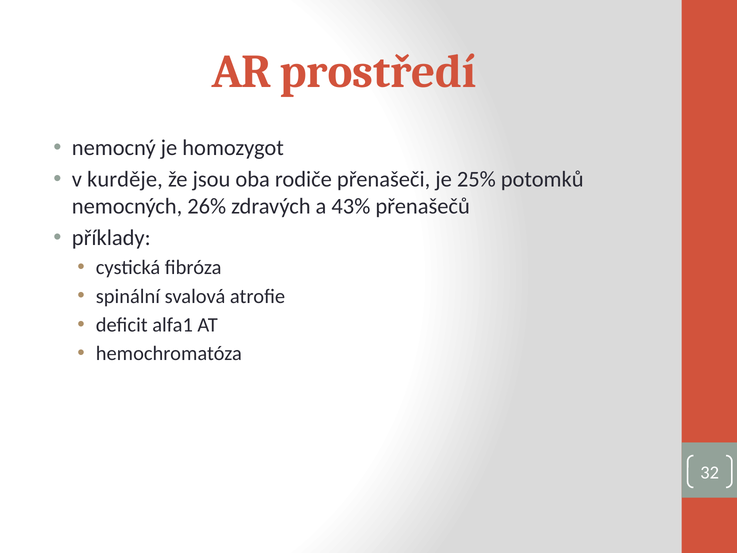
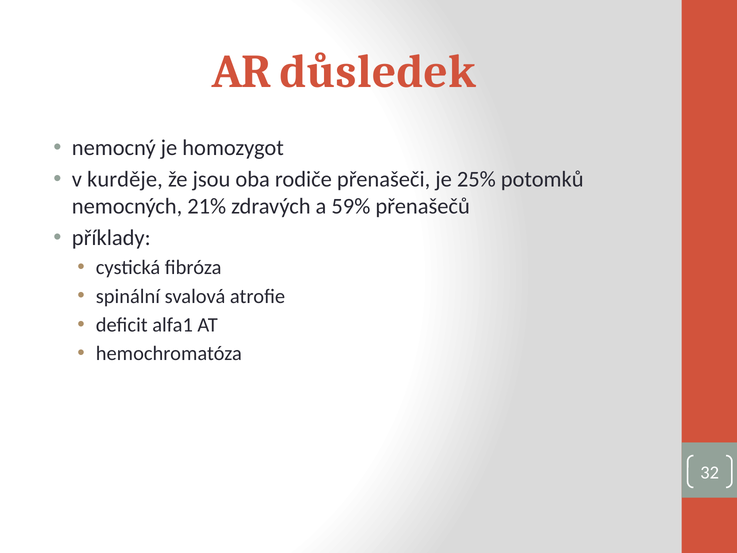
prostředí: prostředí -> důsledek
26%: 26% -> 21%
43%: 43% -> 59%
